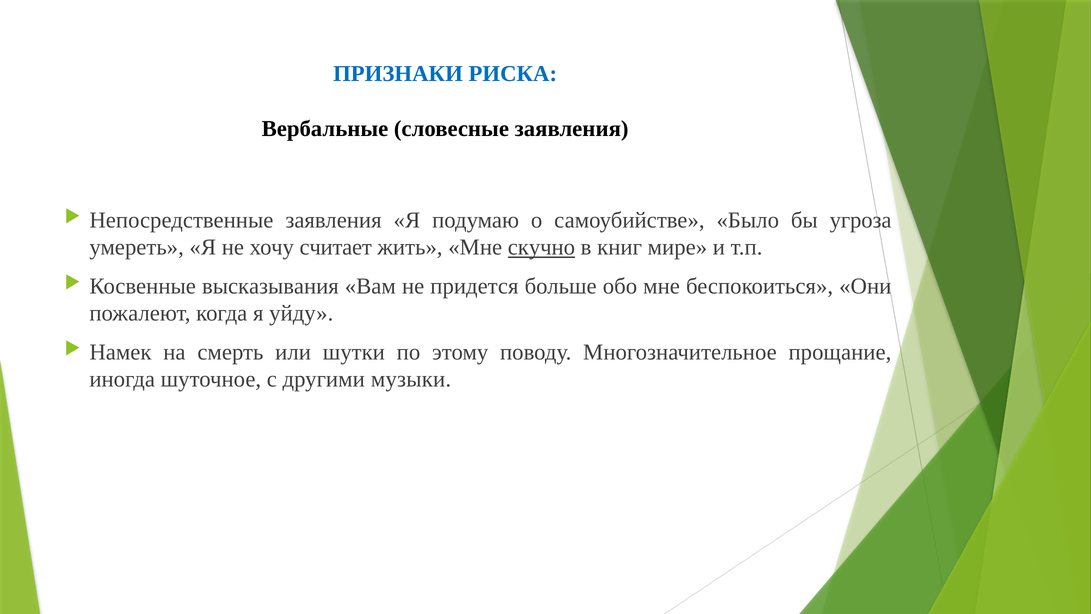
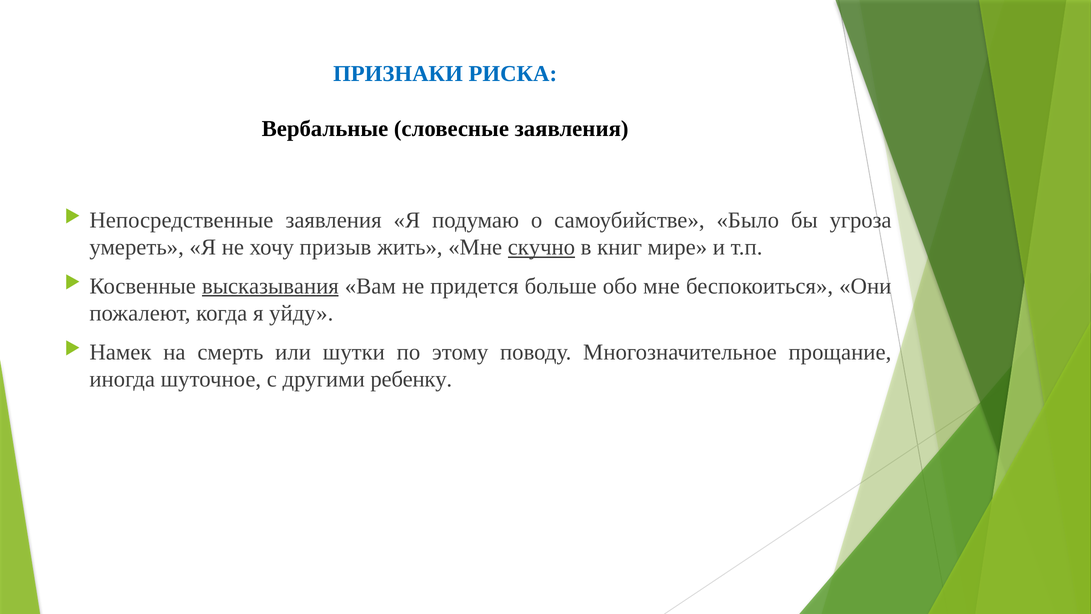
считает: считает -> призыв
высказывания underline: none -> present
музыки: музыки -> ребенку
